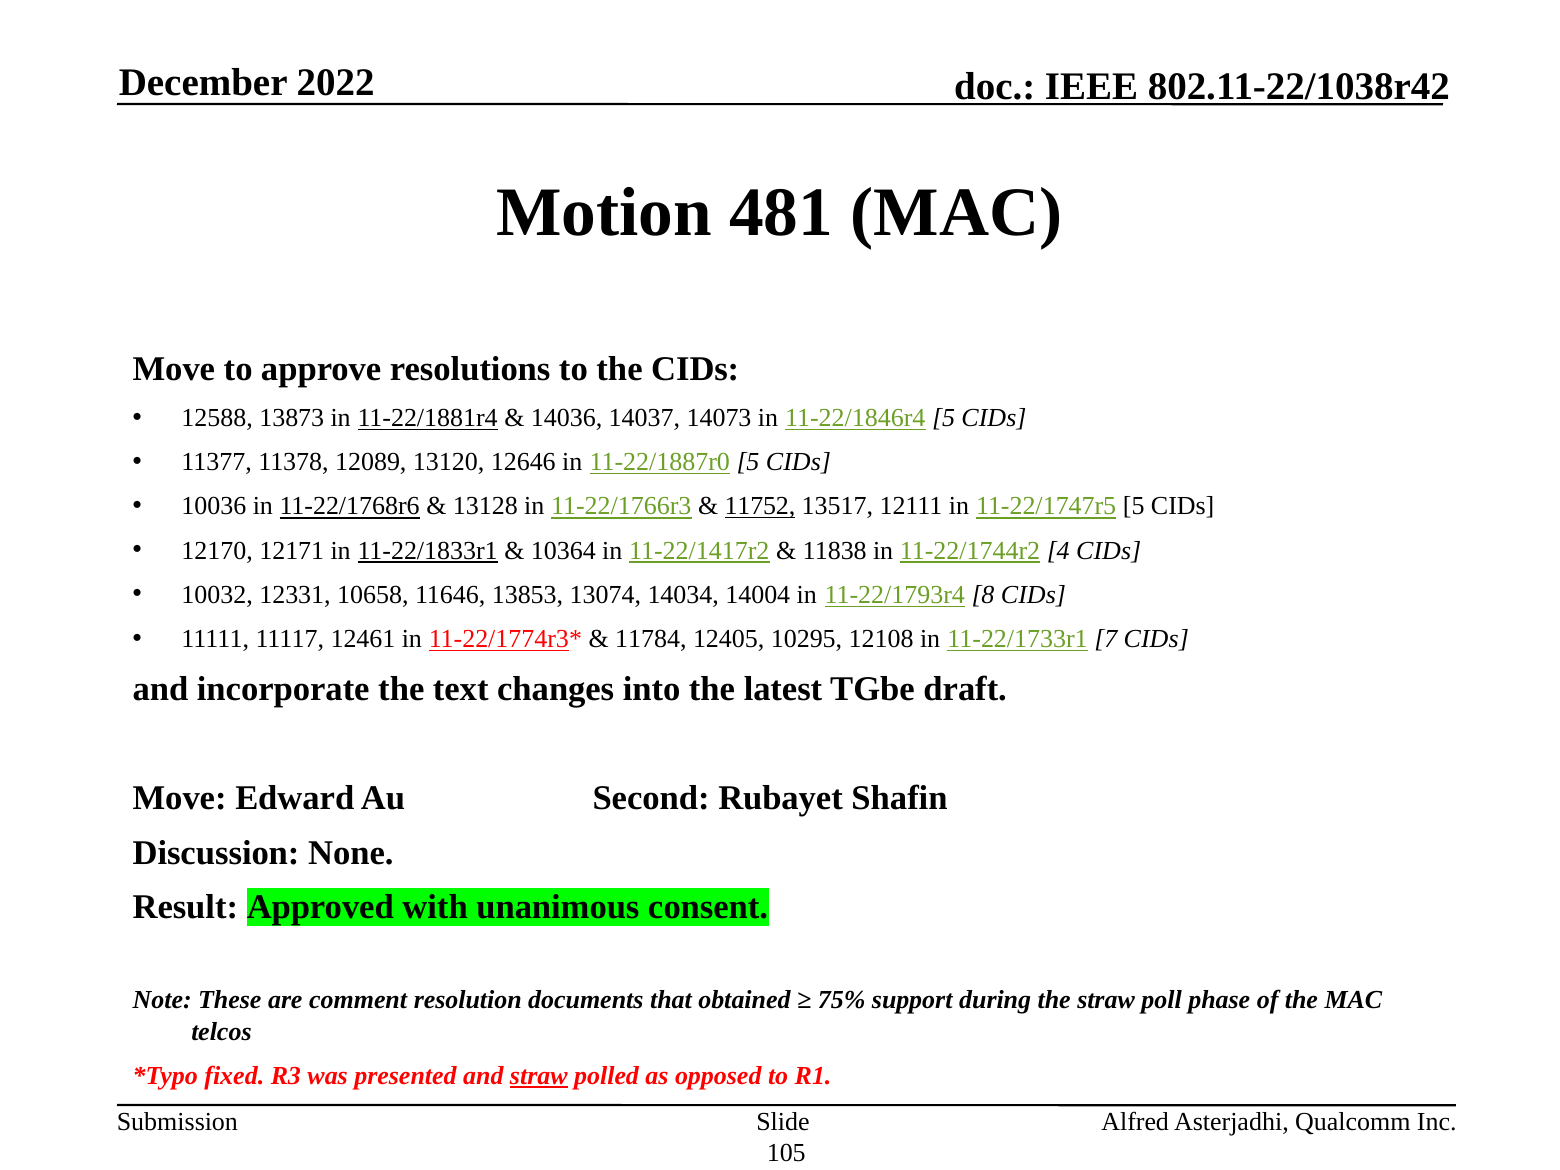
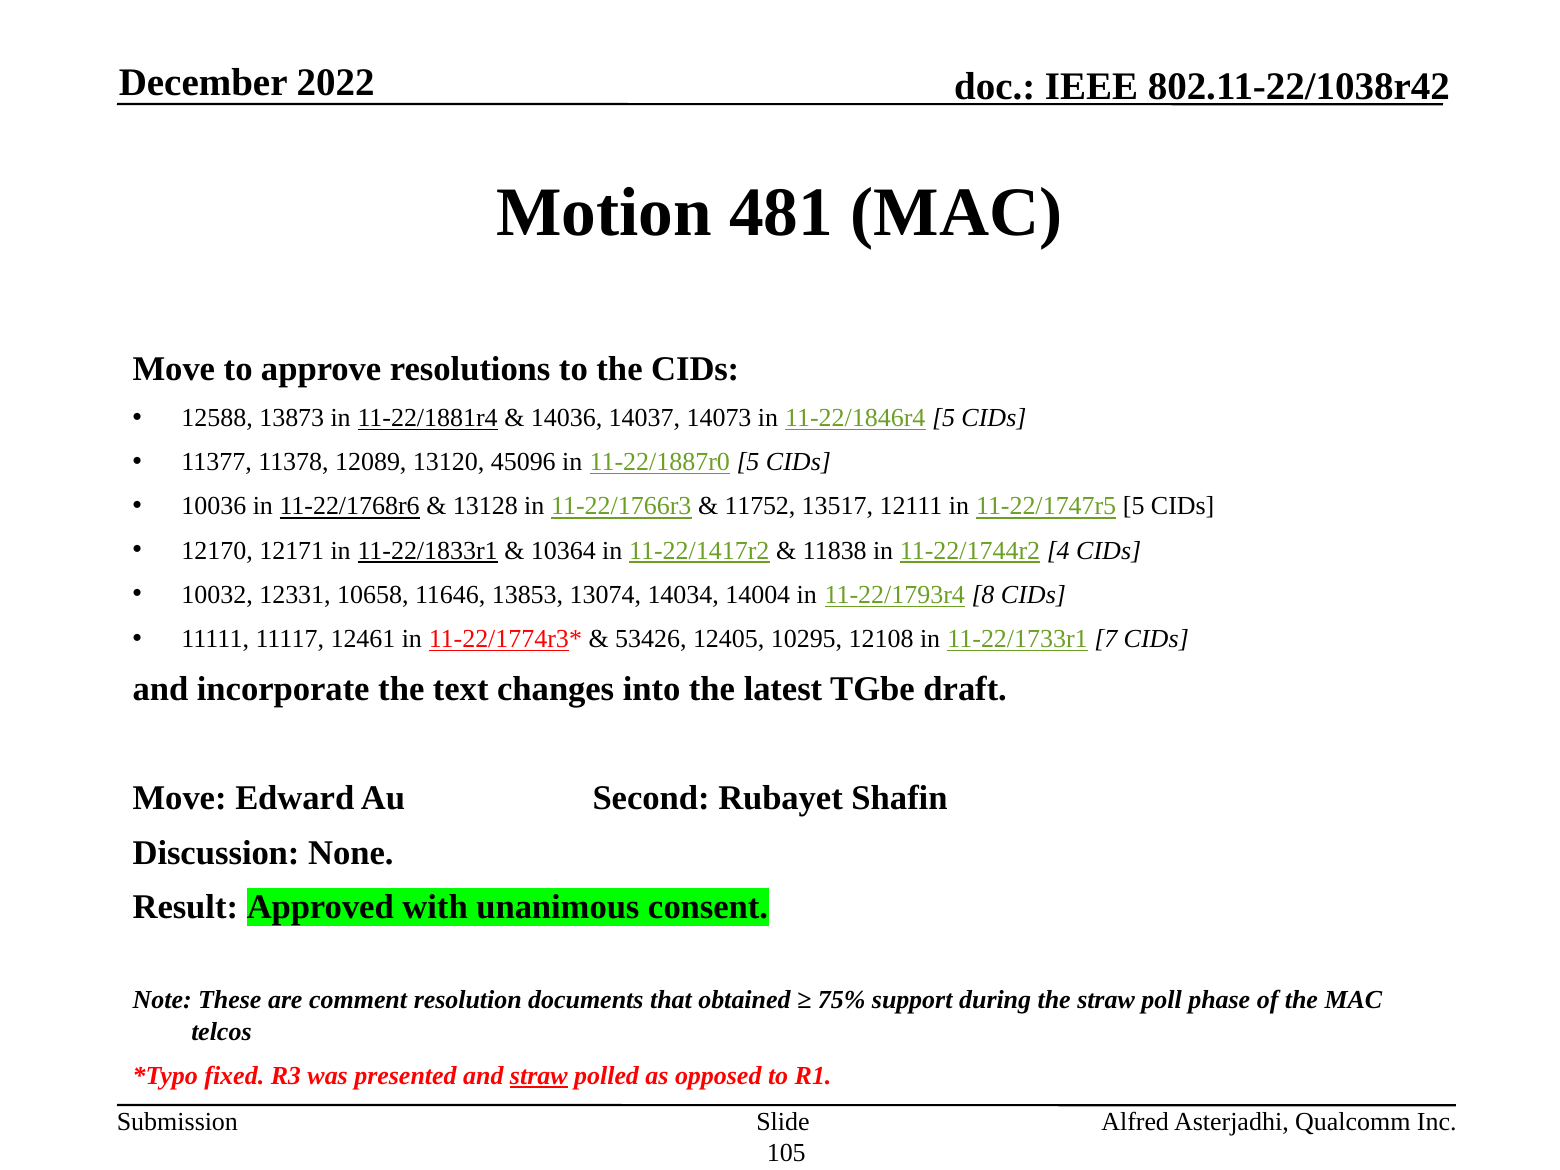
12646: 12646 -> 45096
11752 underline: present -> none
11784: 11784 -> 53426
